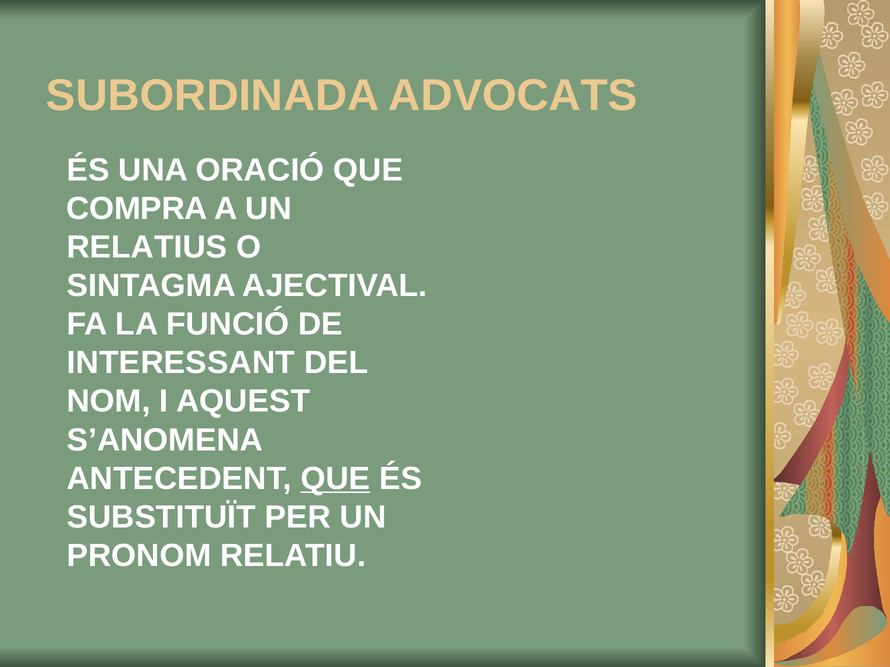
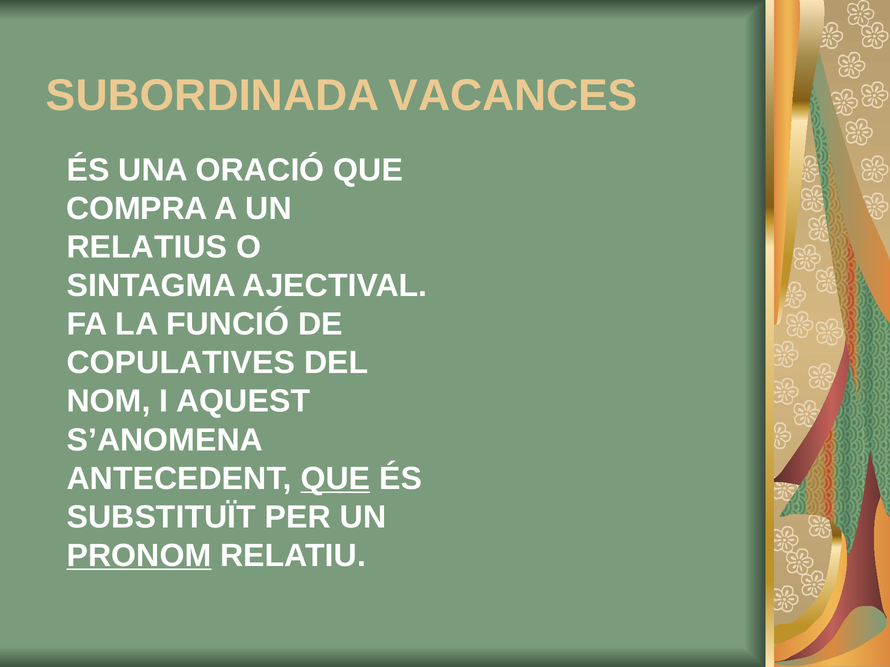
ADVOCATS: ADVOCATS -> VACANCES
INTERESSANT: INTERESSANT -> COPULATIVES
PRONOM underline: none -> present
